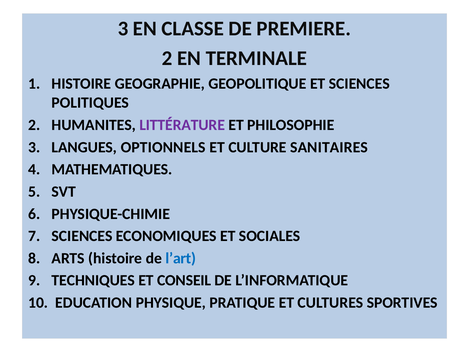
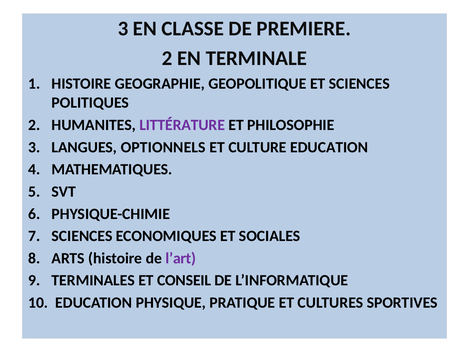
CULTURE SANITAIRES: SANITAIRES -> EDUCATION
l’art colour: blue -> purple
TECHNIQUES: TECHNIQUES -> TERMINALES
